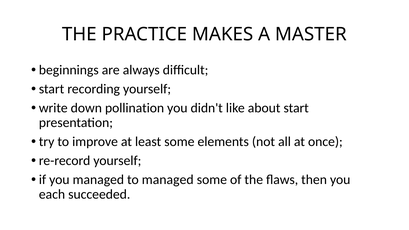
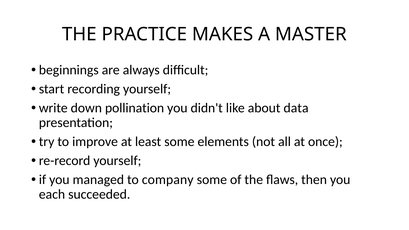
about start: start -> data
to managed: managed -> company
